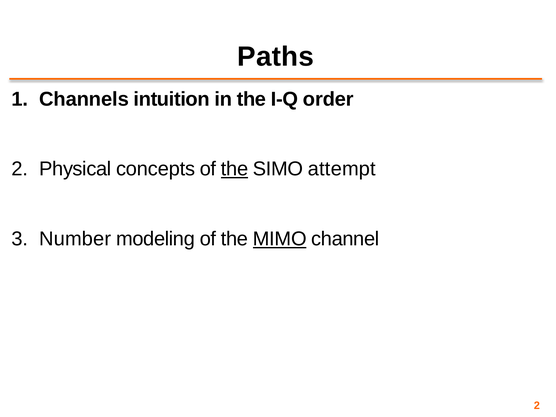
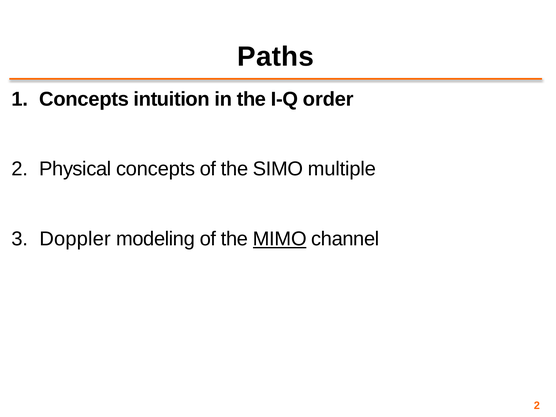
Channels at (84, 99): Channels -> Concepts
the at (235, 169) underline: present -> none
attempt: attempt -> multiple
Number: Number -> Doppler
